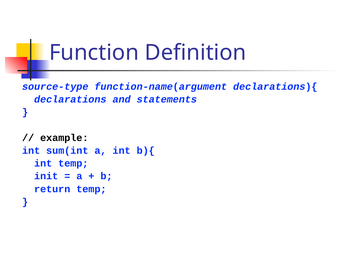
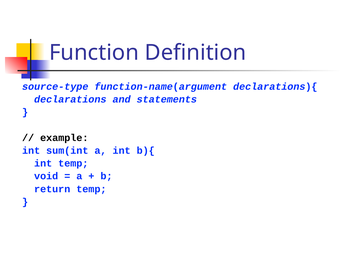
init: init -> void
